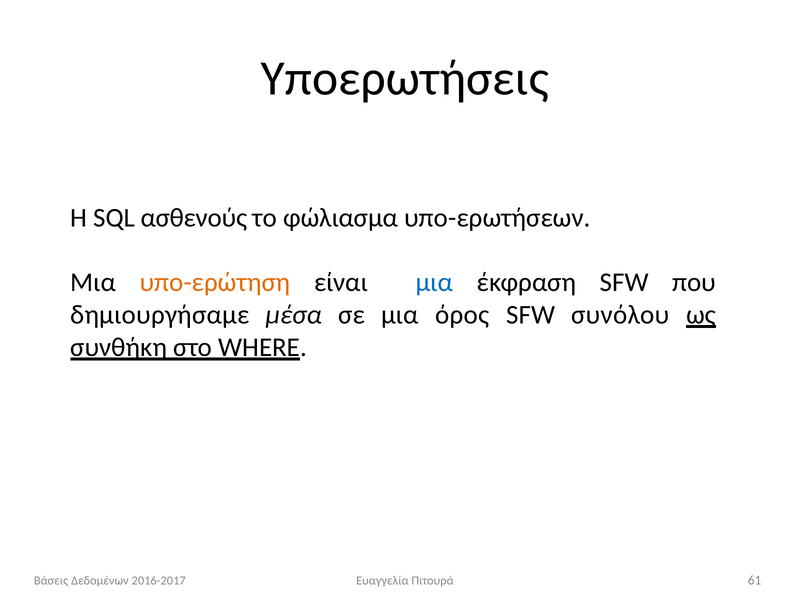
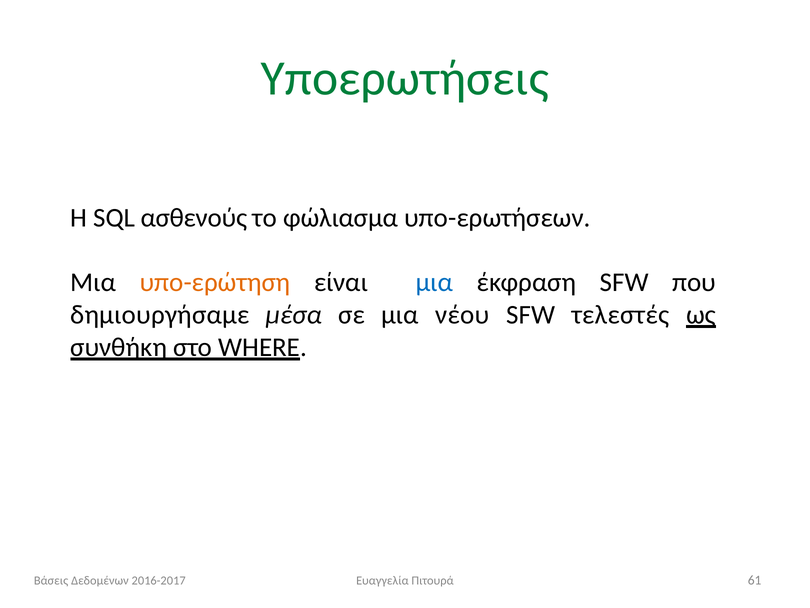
Υποερωτήσεις colour: black -> green
όρος: όρος -> νέου
συνόλου: συνόλου -> τελεστές
